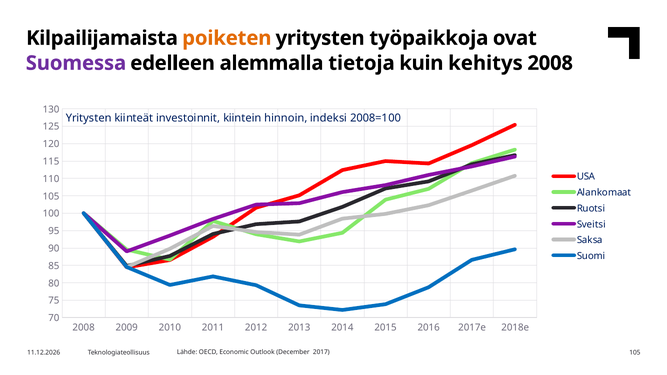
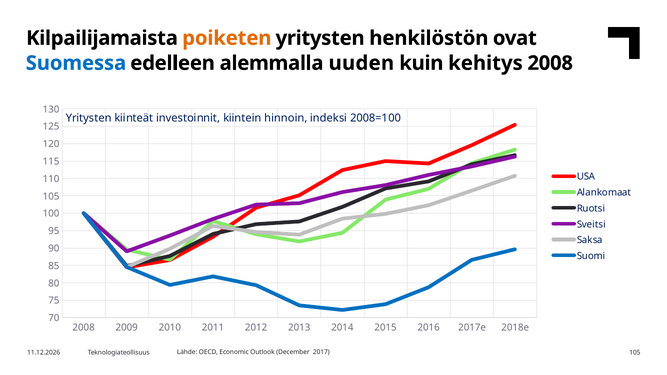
työpaikkoja: työpaikkoja -> henkilöstön
Suomessa colour: purple -> blue
tietoja: tietoja -> uuden
